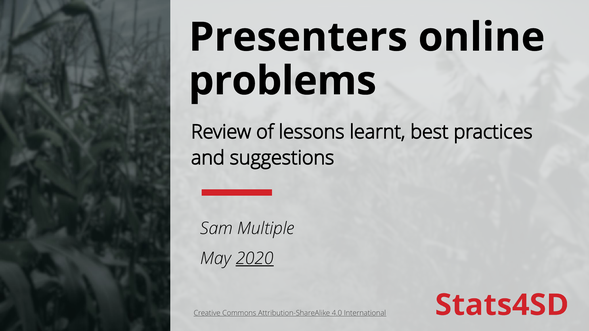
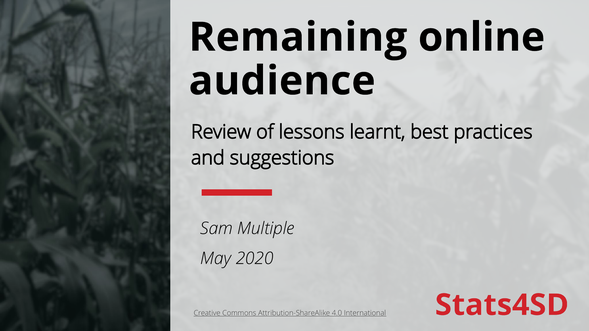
Presenters: Presenters -> Remaining
problems: problems -> audience
2020 underline: present -> none
